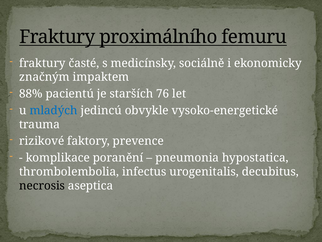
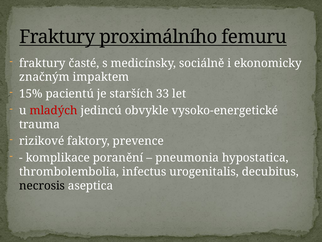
88%: 88% -> 15%
76: 76 -> 33
mladých colour: blue -> red
